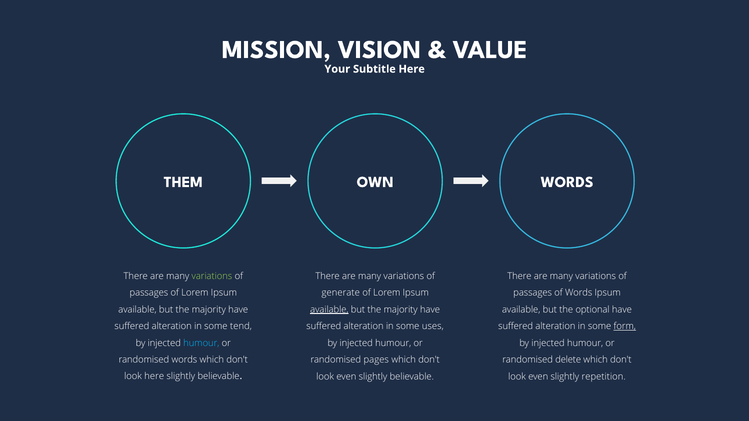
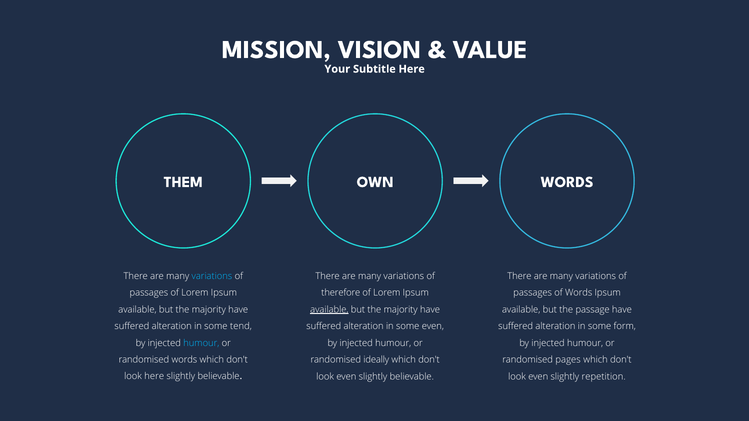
variations at (212, 276) colour: light green -> light blue
generate: generate -> therefore
optional: optional -> passage
some uses: uses -> even
form underline: present -> none
pages: pages -> ideally
delete: delete -> pages
